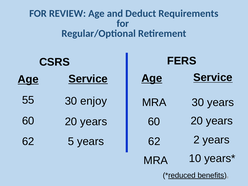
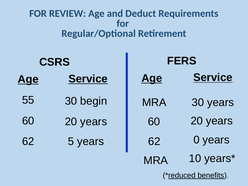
enjoy: enjoy -> begin
2: 2 -> 0
